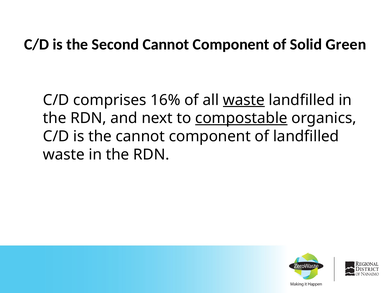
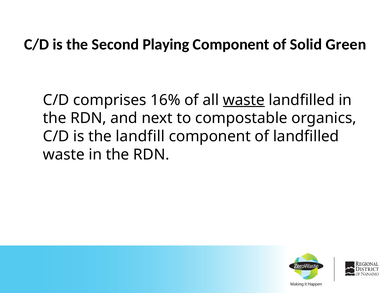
Second Cannot: Cannot -> Playing
compostable underline: present -> none
the cannot: cannot -> landfill
